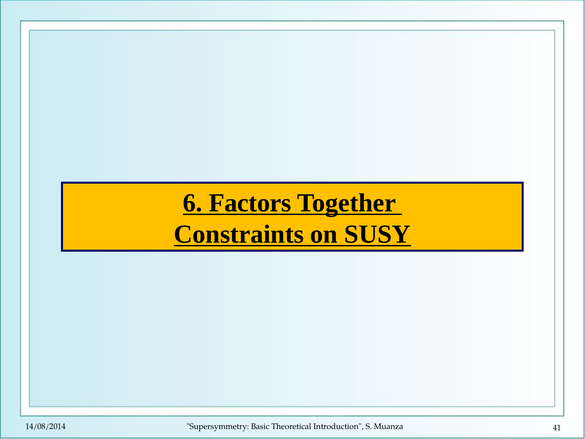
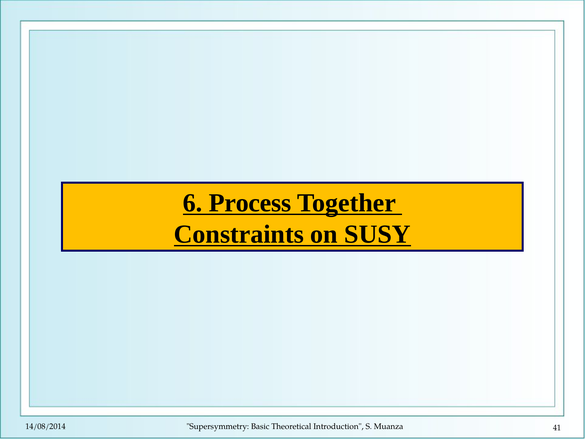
Factors: Factors -> Process
